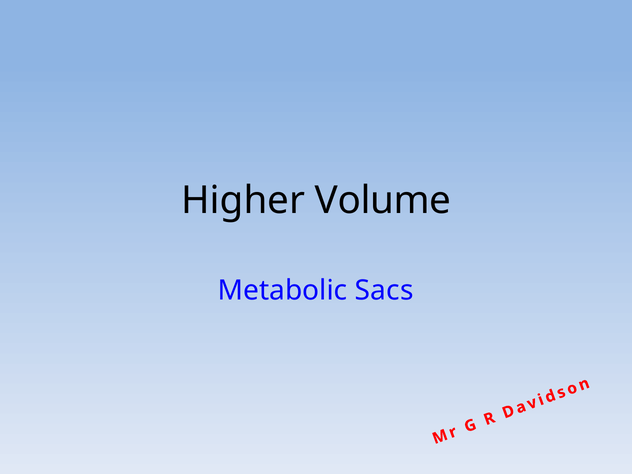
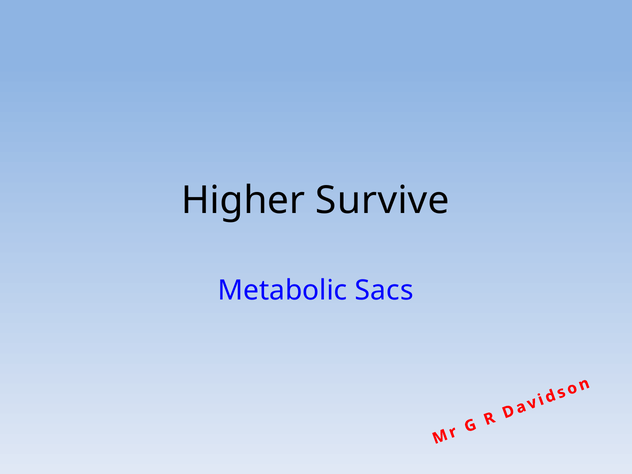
Volume: Volume -> Survive
